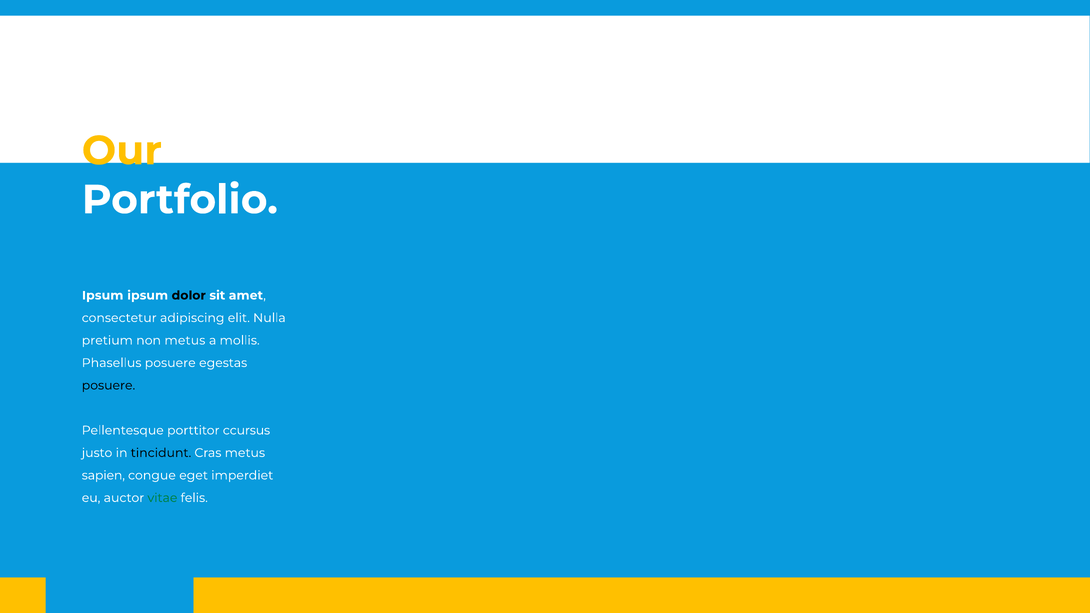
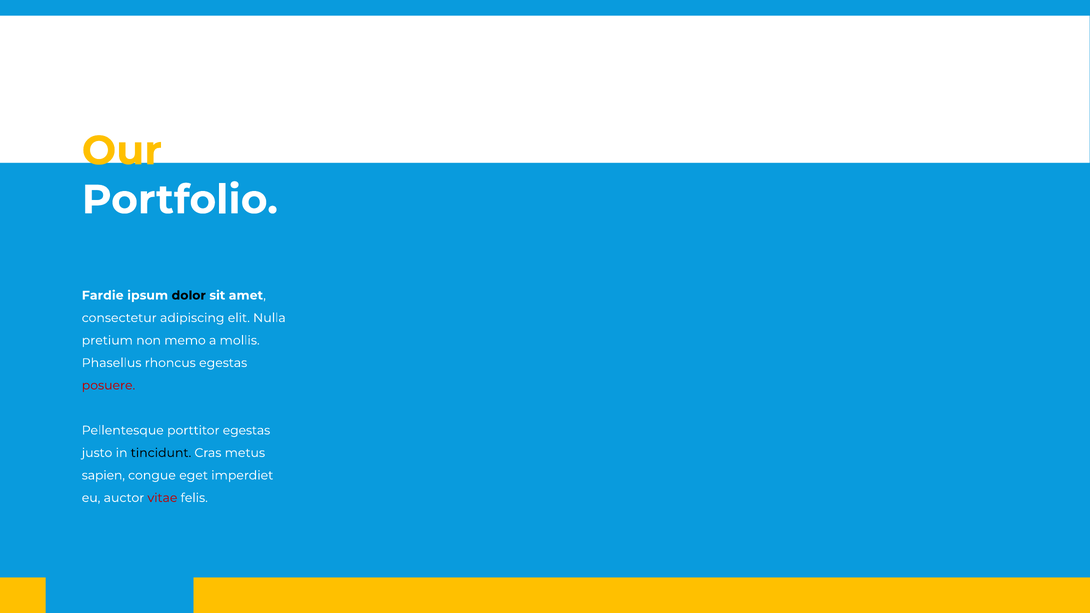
Ipsum at (103, 295): Ipsum -> Fardie
non metus: metus -> memo
Phasellus posuere: posuere -> rhoncus
posuere at (108, 385) colour: black -> red
porttitor ccursus: ccursus -> egestas
vitae colour: green -> red
